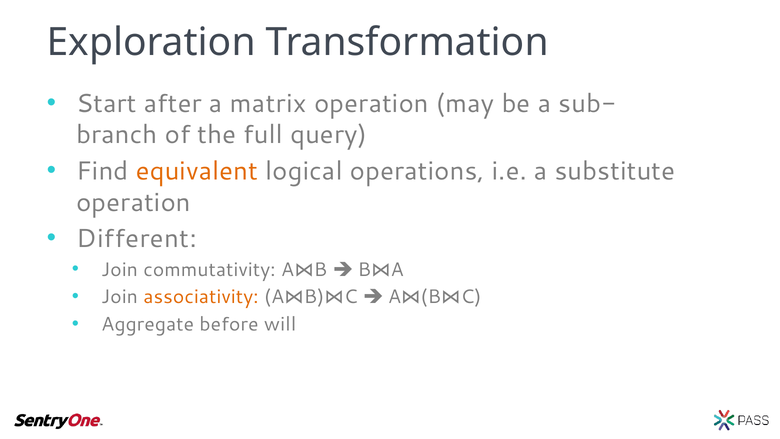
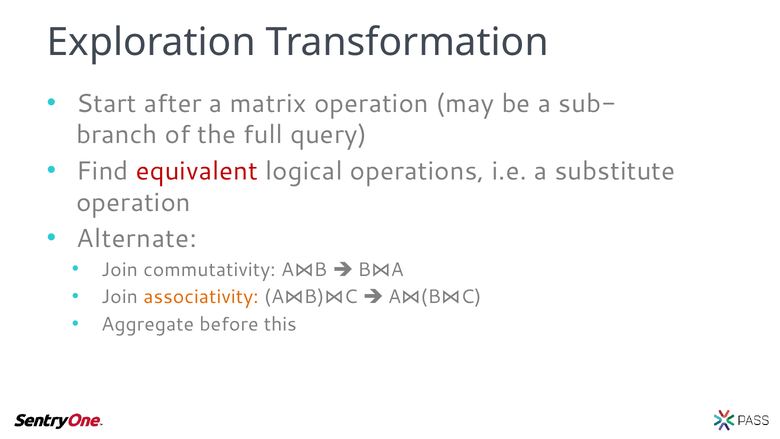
equivalent colour: orange -> red
Different: Different -> Alternate
will: will -> this
